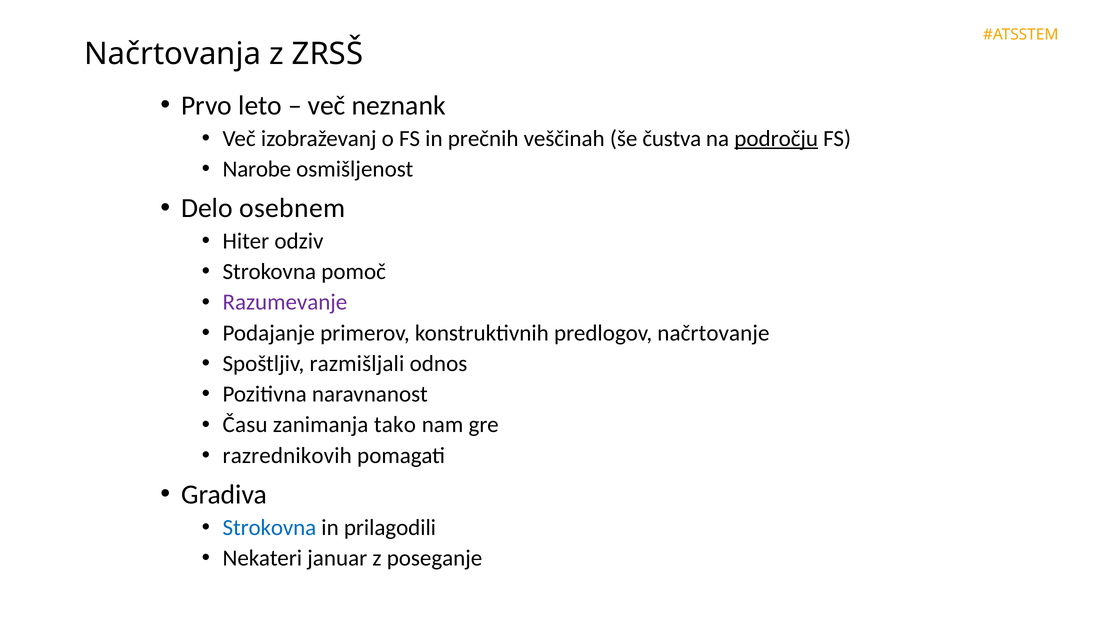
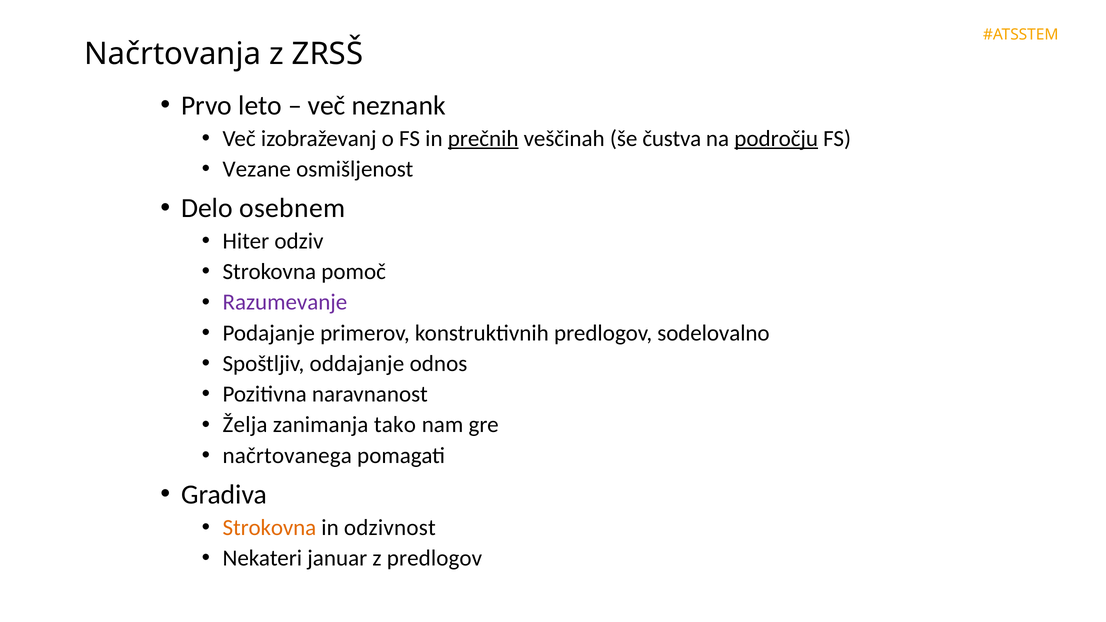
prečnih underline: none -> present
Narobe: Narobe -> Vezane
načrtovanje: načrtovanje -> sodelovalno
razmišljali: razmišljali -> oddajanje
Času: Času -> Želja
razrednikovih: razrednikovih -> načrtovanega
Strokovna at (269, 528) colour: blue -> orange
prilagodili: prilagodili -> odzivnost
z poseganje: poseganje -> predlogov
